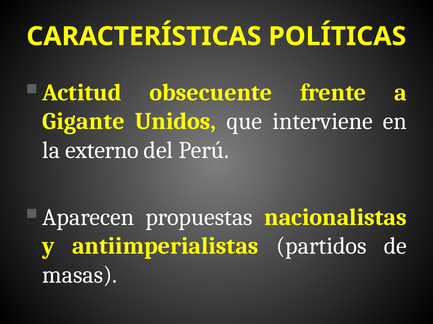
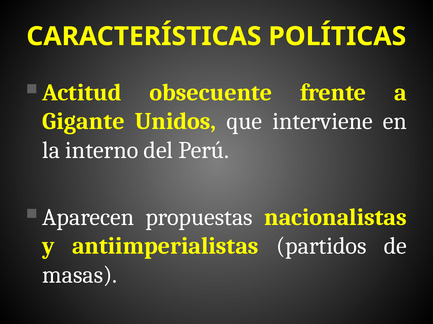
externo: externo -> interno
